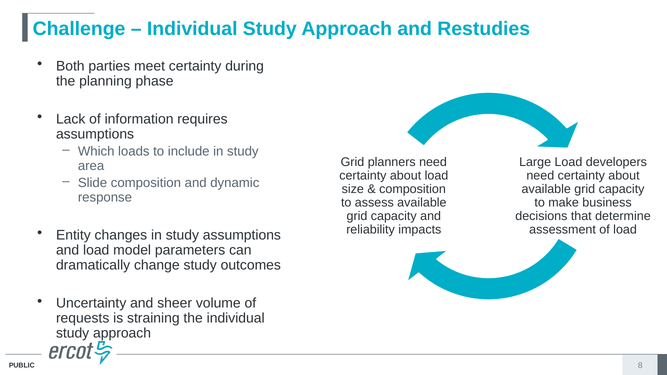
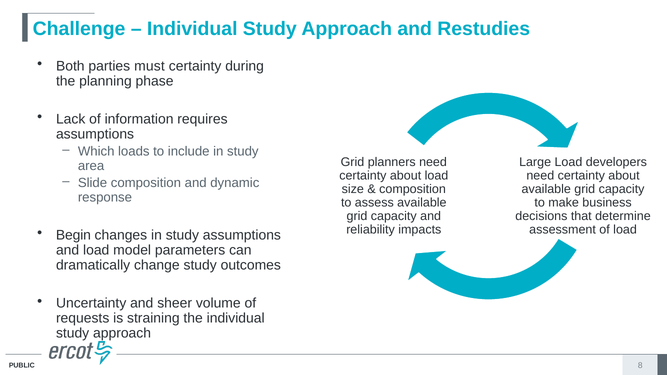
meet: meet -> must
Entity: Entity -> Begin
